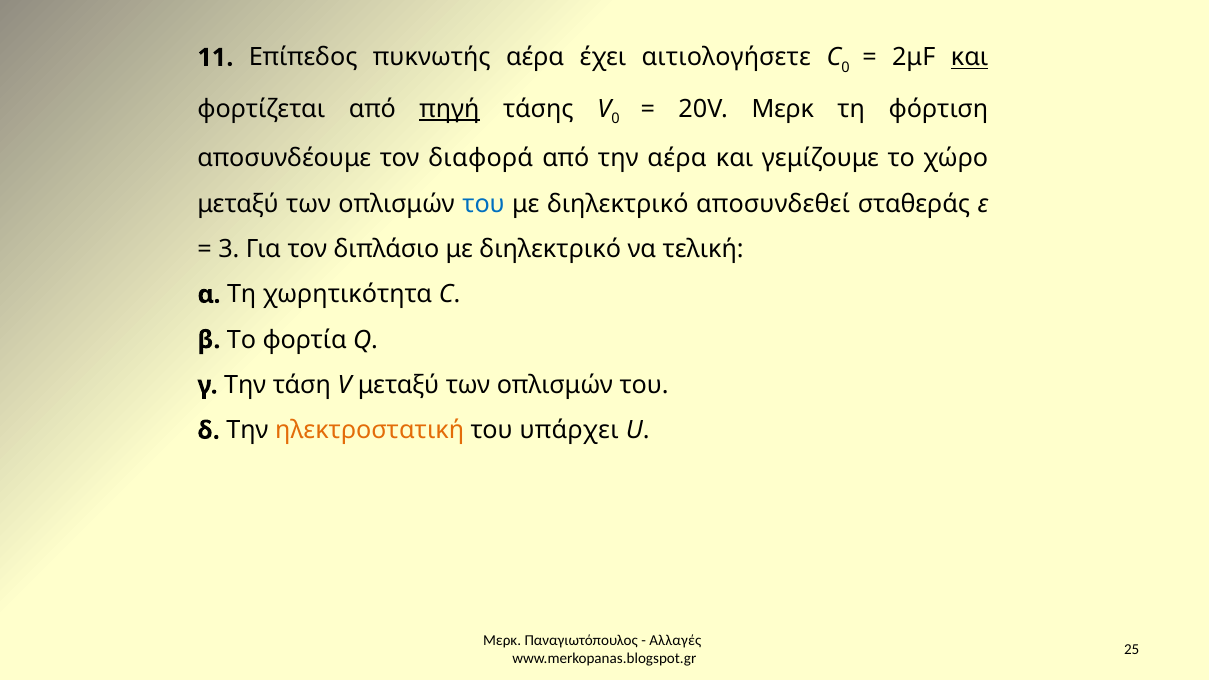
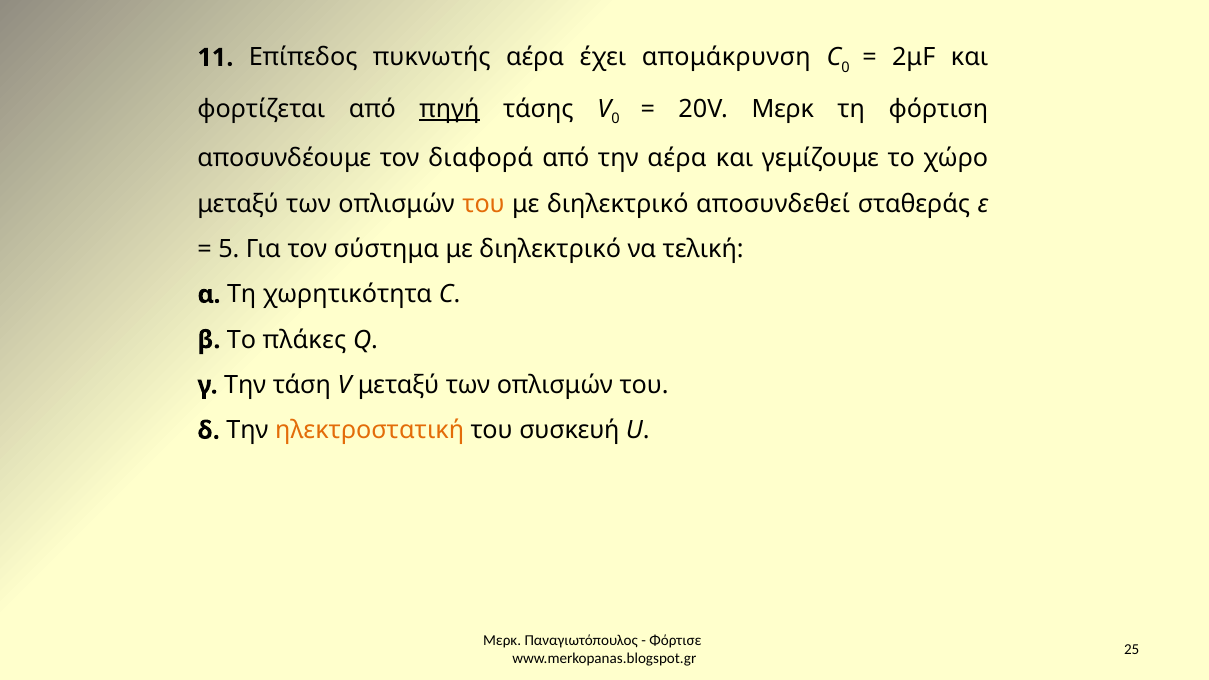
αιτιολογήσετε: αιτιολογήσετε -> απομάκρυνση
και at (970, 57) underline: present -> none
του at (484, 204) colour: blue -> orange
3: 3 -> 5
διπλάσιο: διπλάσιο -> σύστημα
φορτία: φορτία -> πλάκες
υπάρχει: υπάρχει -> συσκευή
Αλλαγές: Αλλαγές -> Φόρτισε
